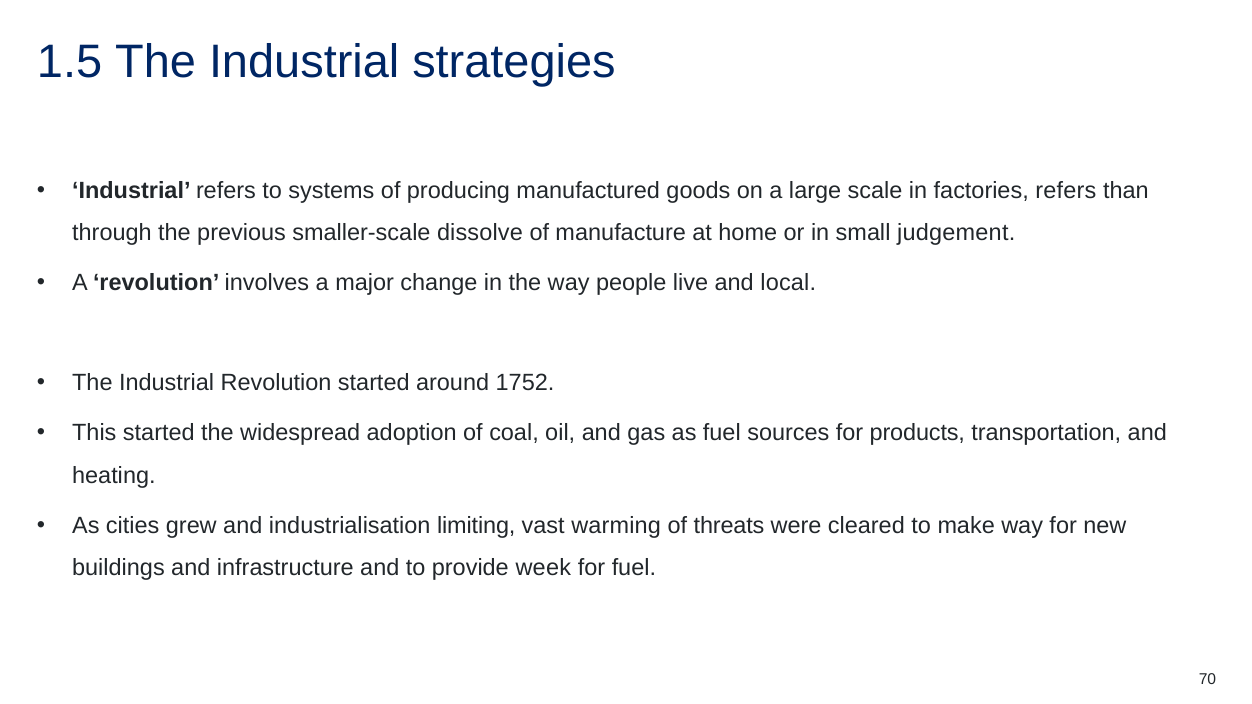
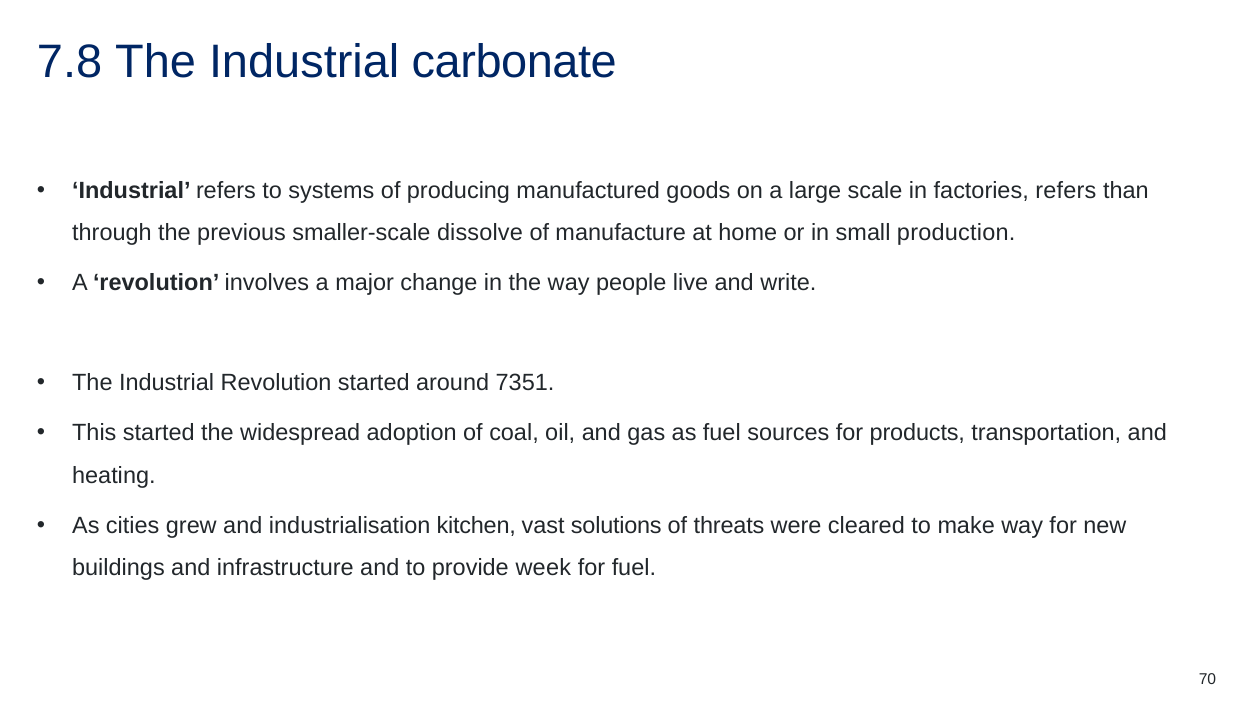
1.5: 1.5 -> 7.8
strategies: strategies -> carbonate
judgement: judgement -> production
local: local -> write
1752: 1752 -> 7351
limiting: limiting -> kitchen
warming: warming -> solutions
